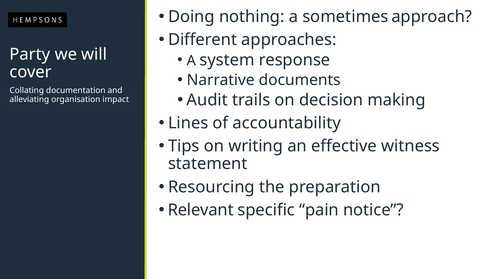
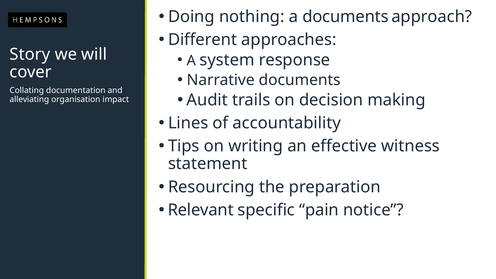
a sometimes: sometimes -> documents
Party: Party -> Story
